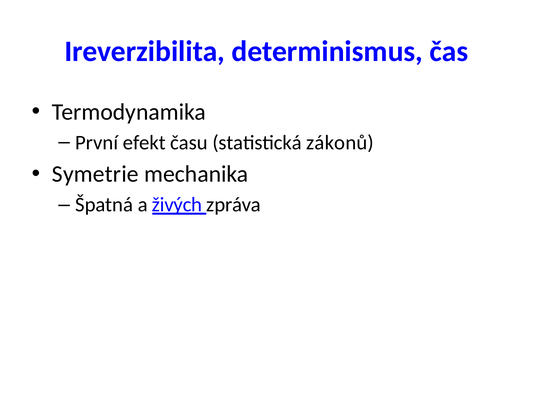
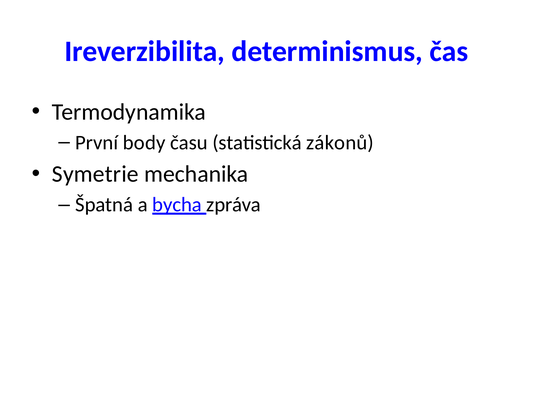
efekt: efekt -> body
živých: živých -> bycha
